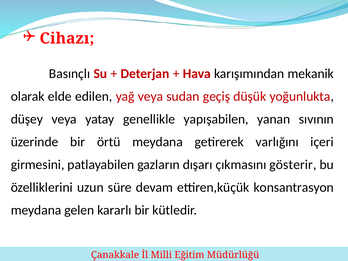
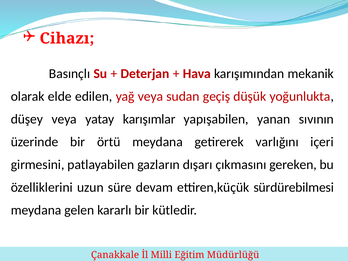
genellikle: genellikle -> karışımlar
gösterir: gösterir -> gereken
konsantrasyon: konsantrasyon -> sürdürebilmesi
